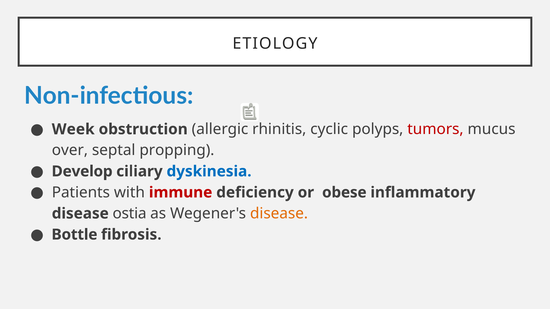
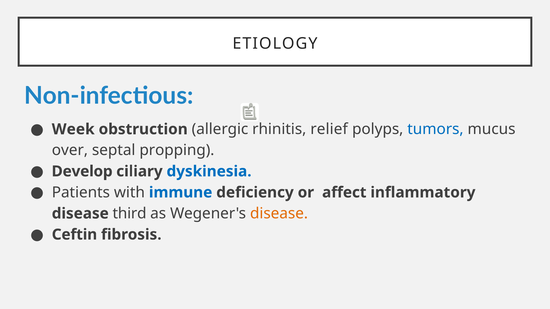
cyclic: cyclic -> relief
tumors colour: red -> blue
immune colour: red -> blue
obese: obese -> affect
ostia: ostia -> third
Bottle: Bottle -> Ceftin
